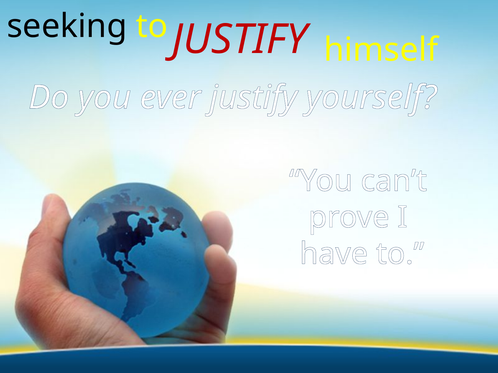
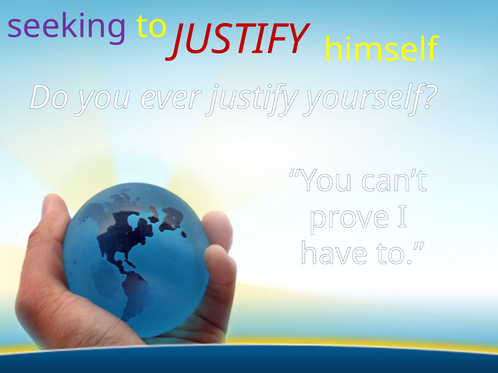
seeking colour: black -> purple
